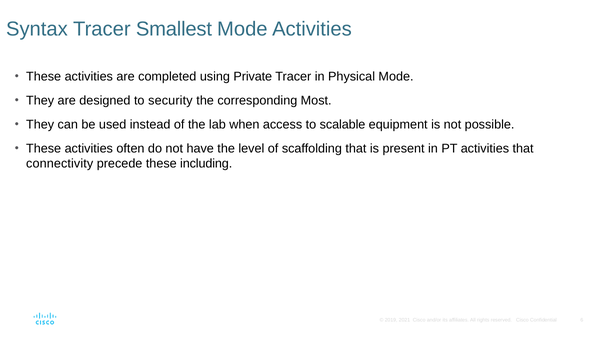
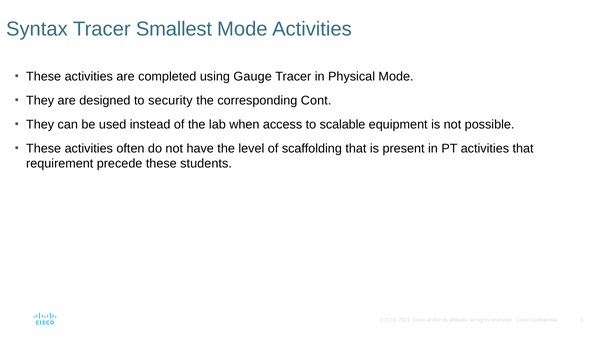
Private: Private -> Gauge
Most: Most -> Cont
connectivity: connectivity -> requirement
including: including -> students
